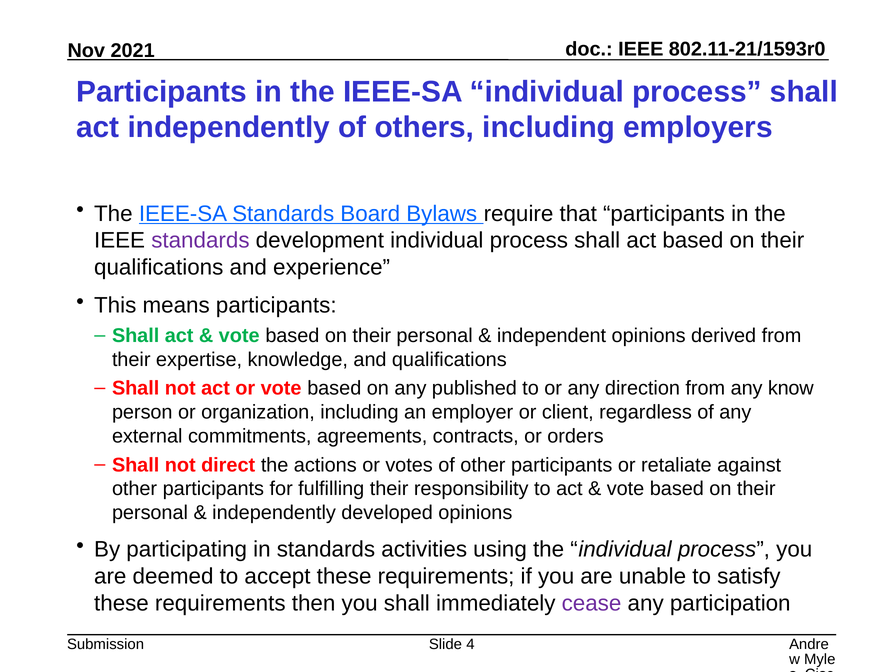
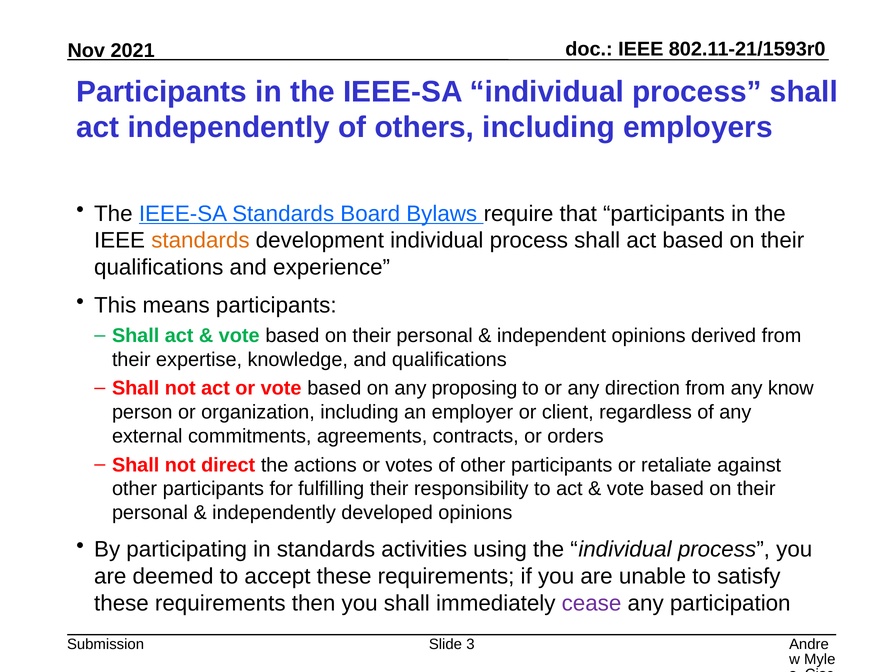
standards at (200, 241) colour: purple -> orange
published: published -> proposing
4: 4 -> 3
